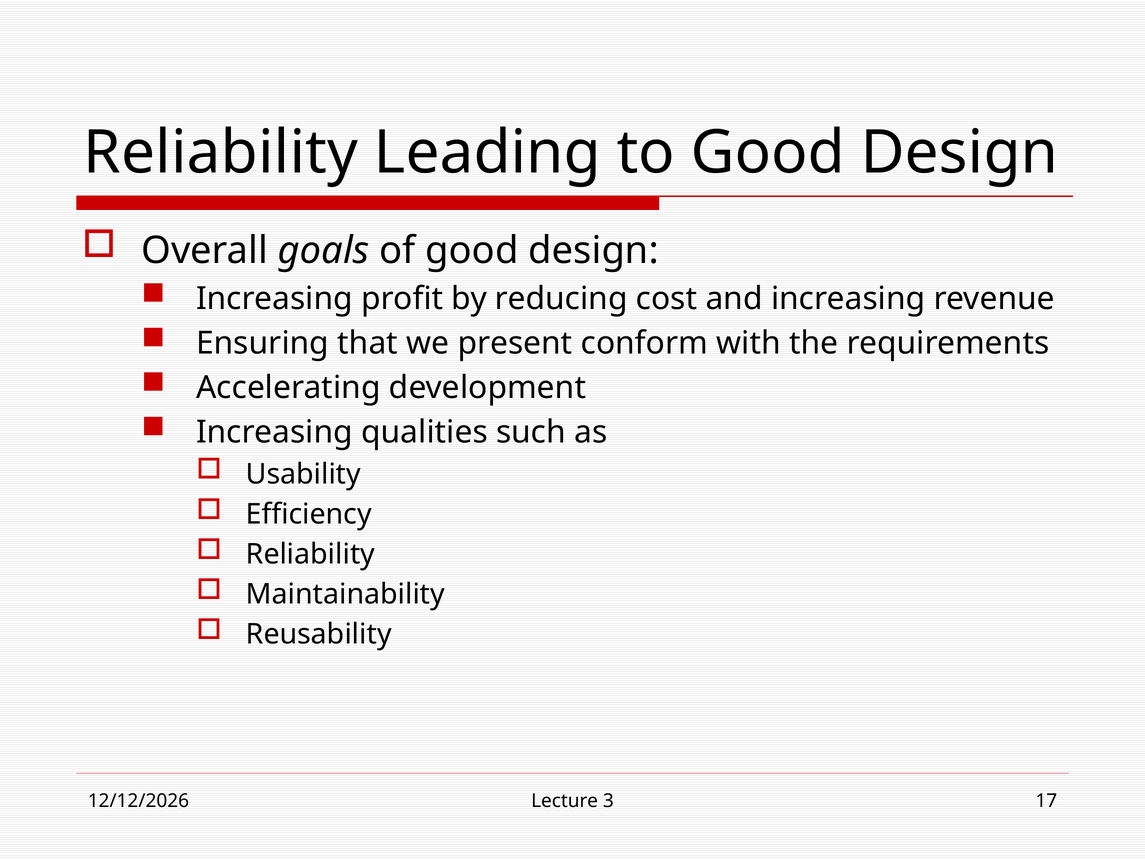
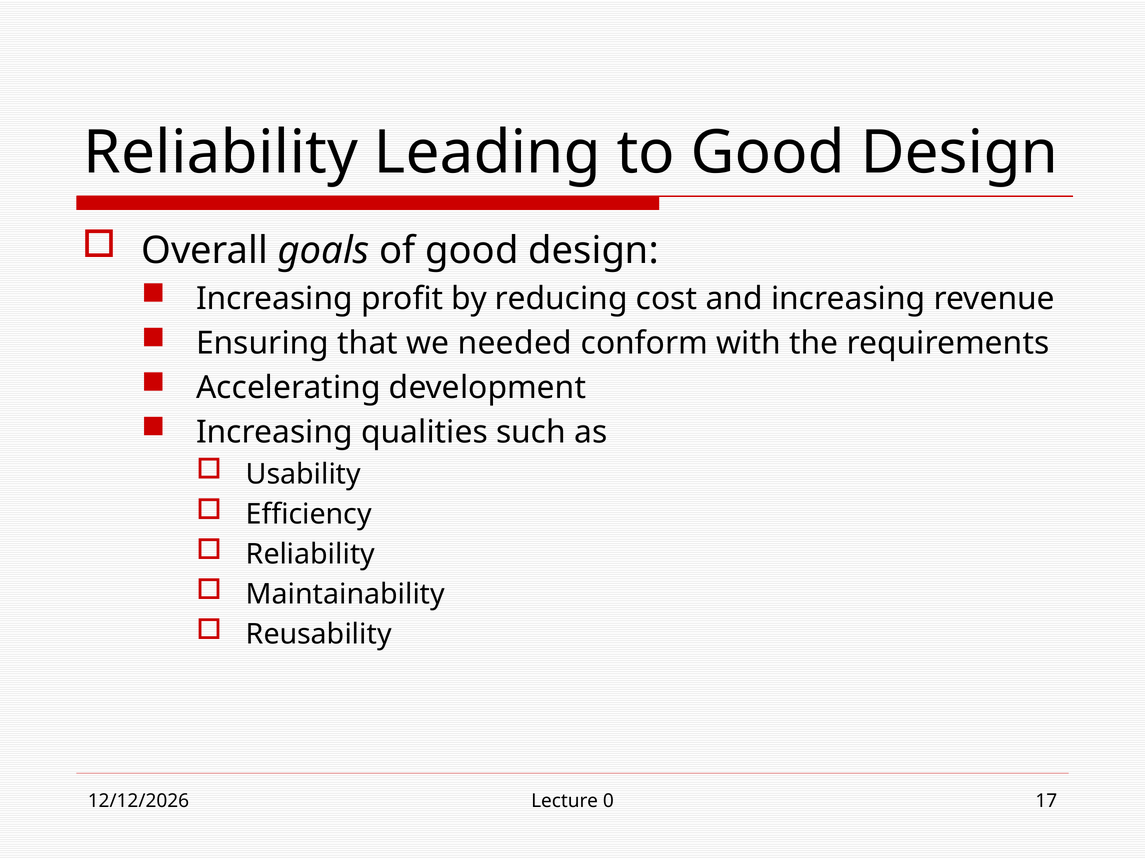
present: present -> needed
3: 3 -> 0
